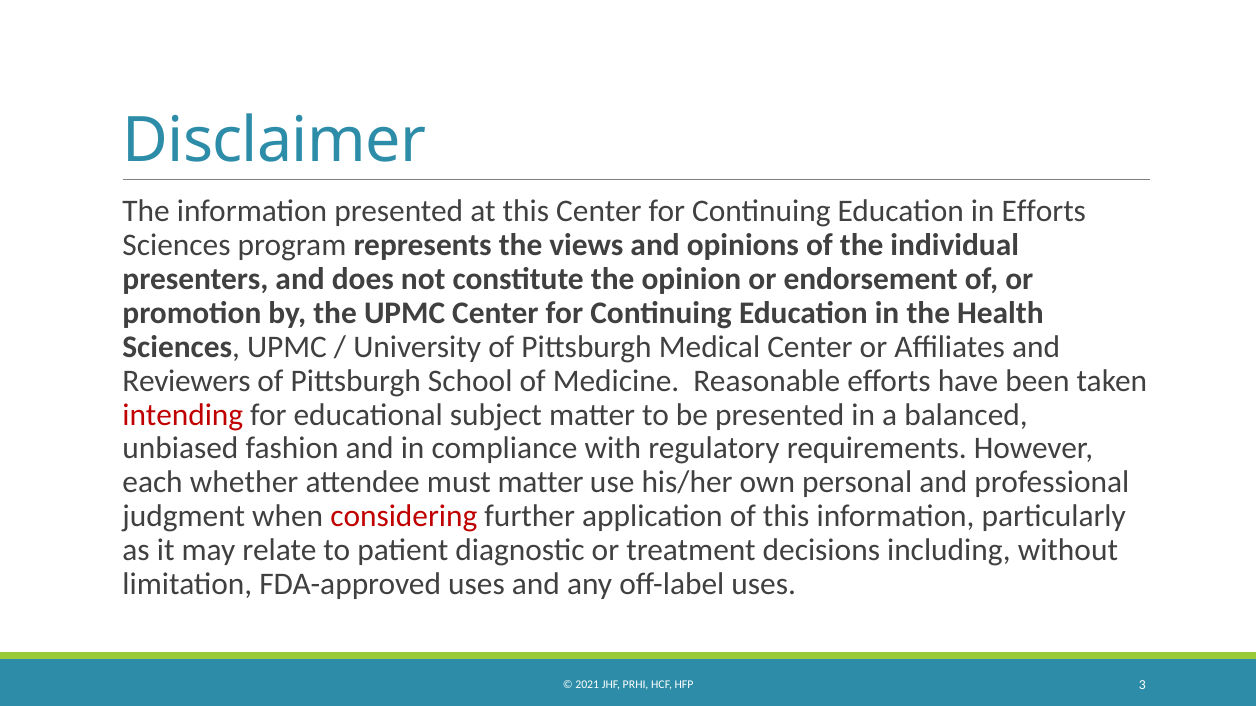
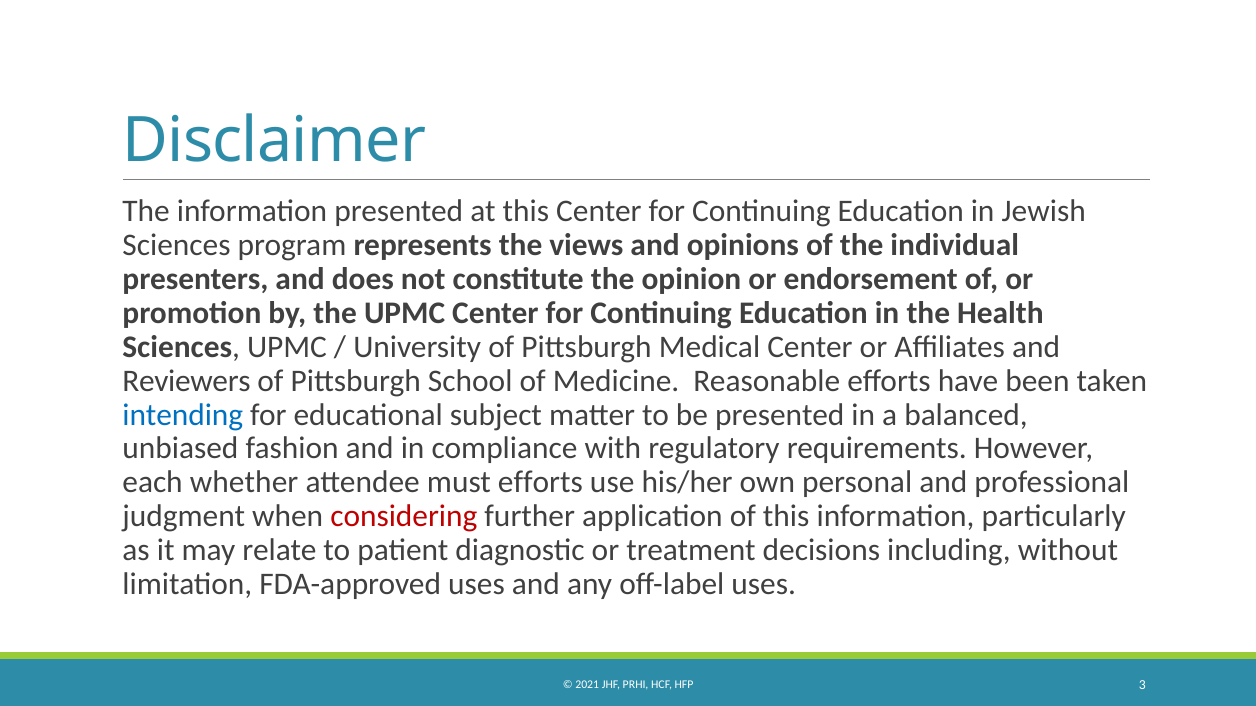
in Efforts: Efforts -> Jewish
intending colour: red -> blue
must matter: matter -> efforts
